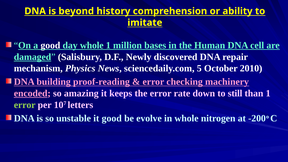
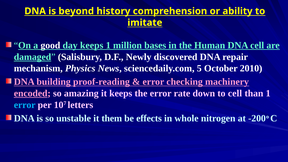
day whole: whole -> keeps
to still: still -> cell
error at (25, 105) colour: light green -> light blue
it good: good -> them
evolve: evolve -> effects
